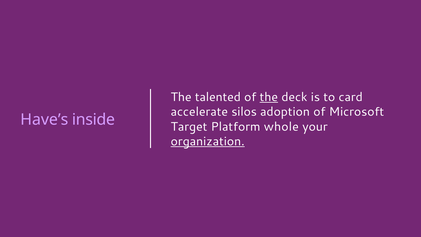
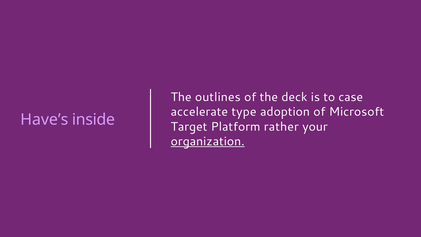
talented: talented -> outlines
the at (269, 97) underline: present -> none
card: card -> case
silos: silos -> type
whole: whole -> rather
